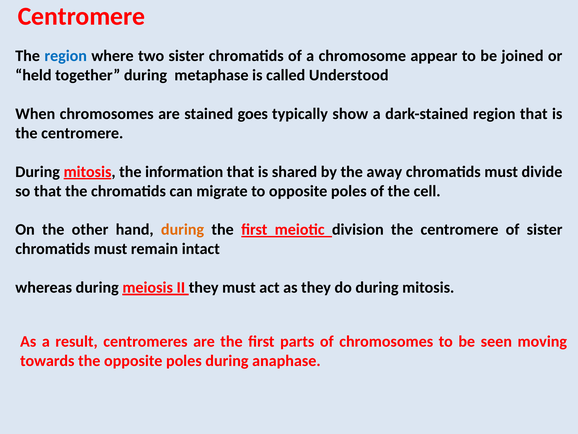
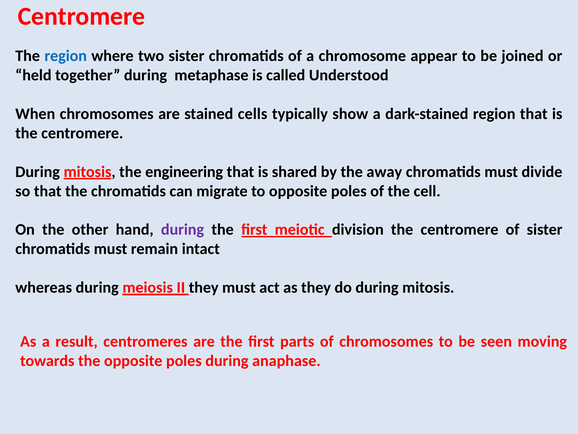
goes: goes -> cells
information: information -> engineering
during at (183, 229) colour: orange -> purple
